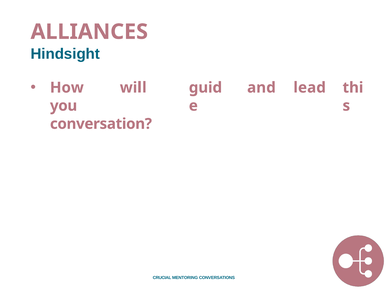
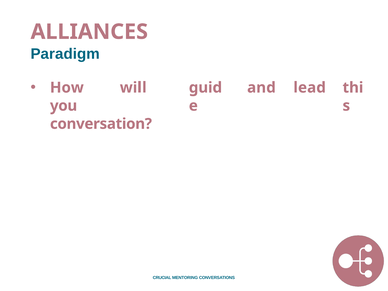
Hindsight: Hindsight -> Paradigm
